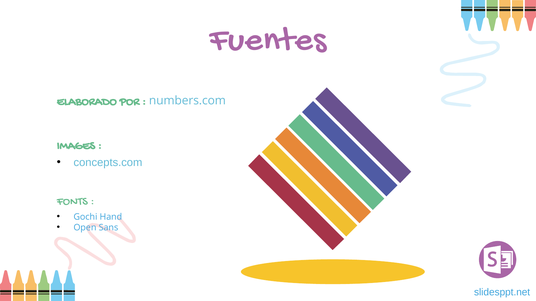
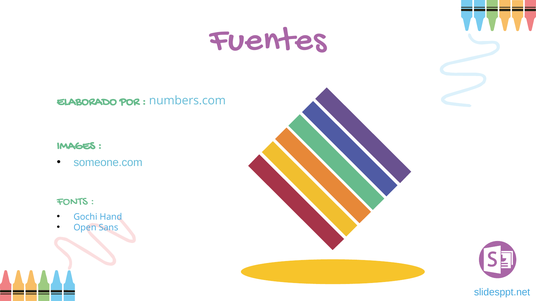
concepts.com: concepts.com -> someone.com
